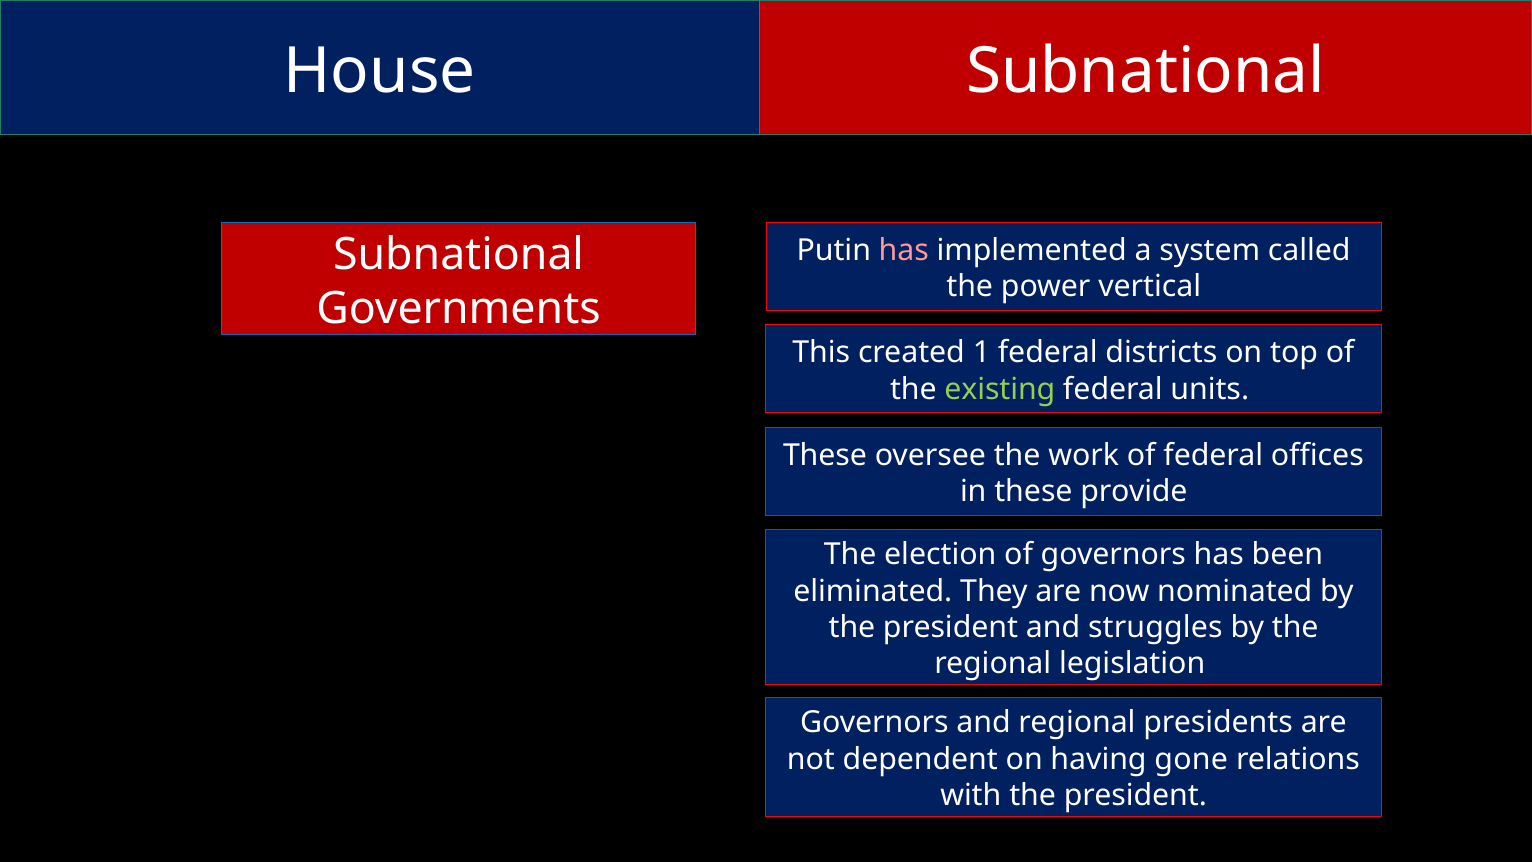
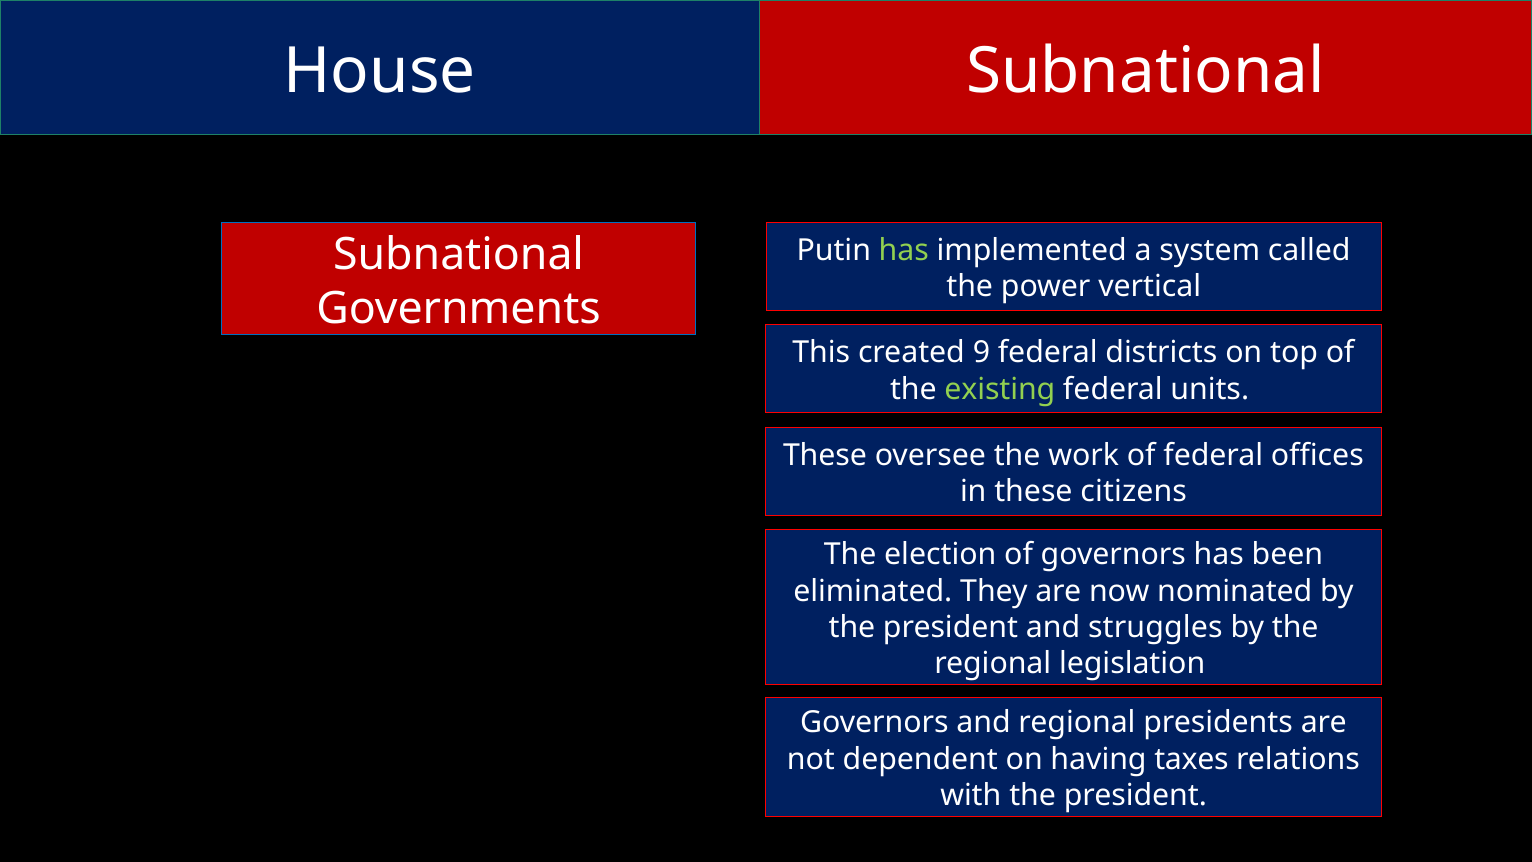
has at (904, 250) colour: pink -> light green
1: 1 -> 9
provide: provide -> citizens
gone: gone -> taxes
